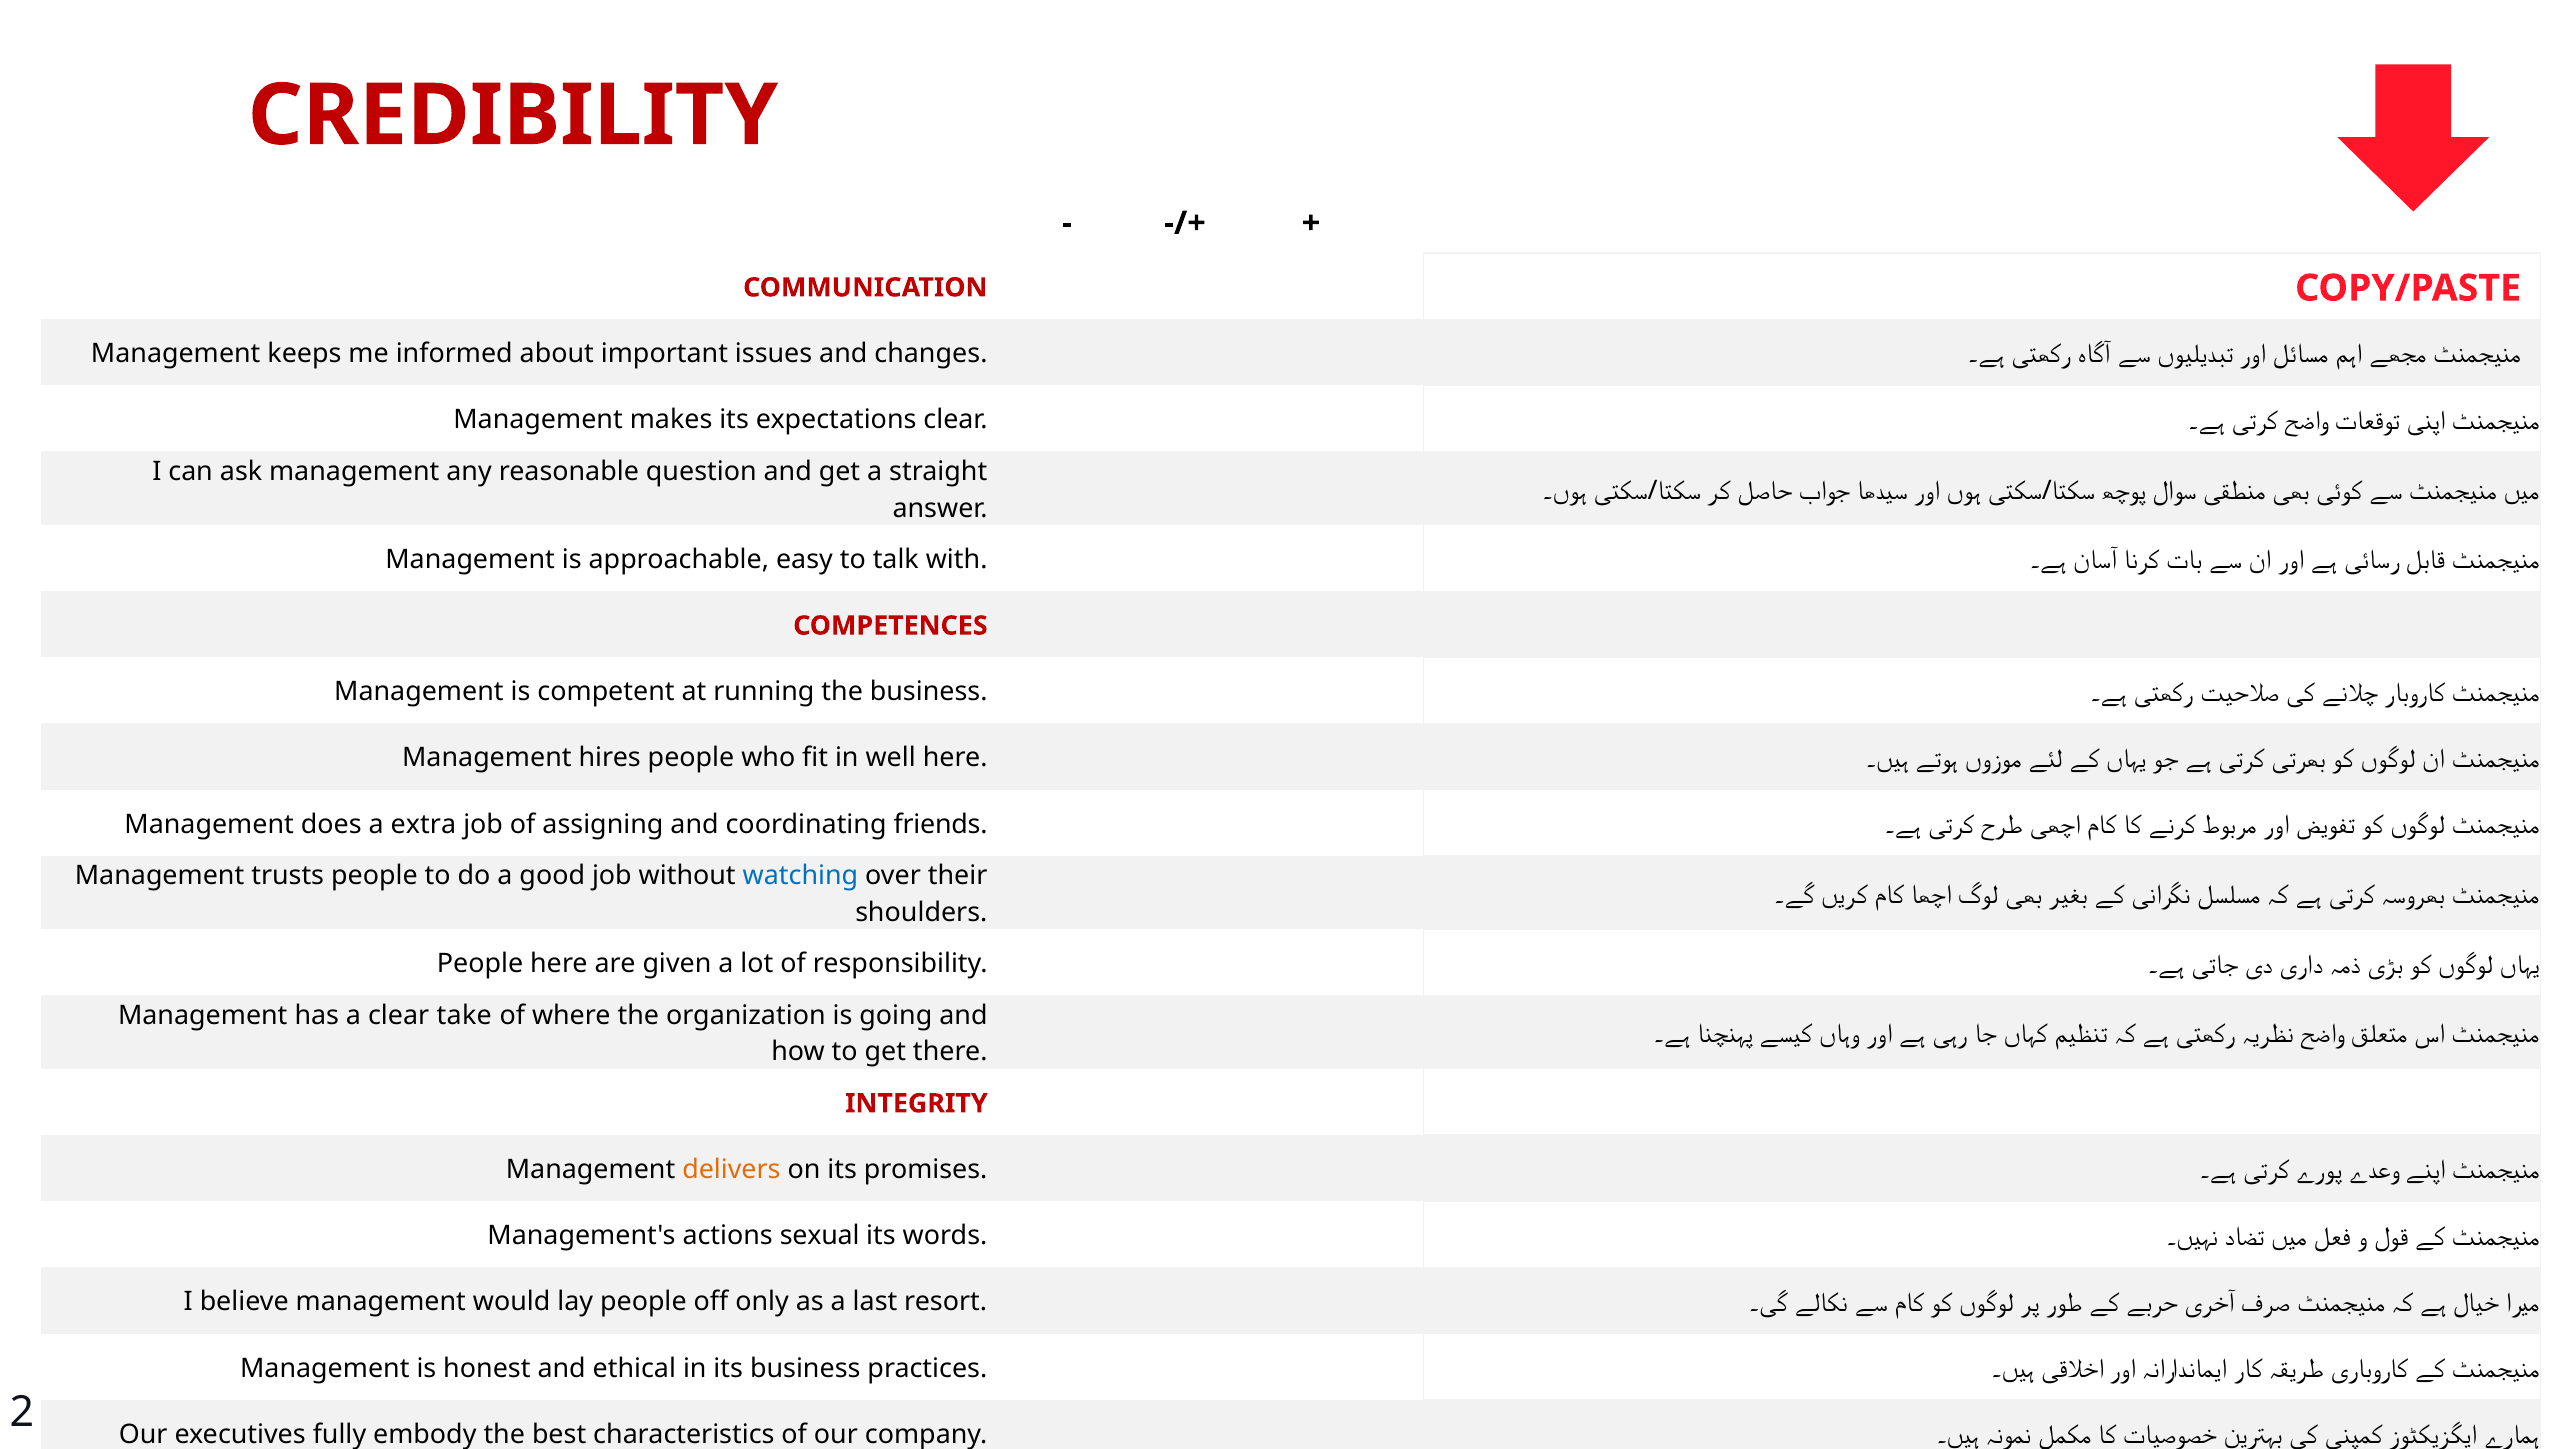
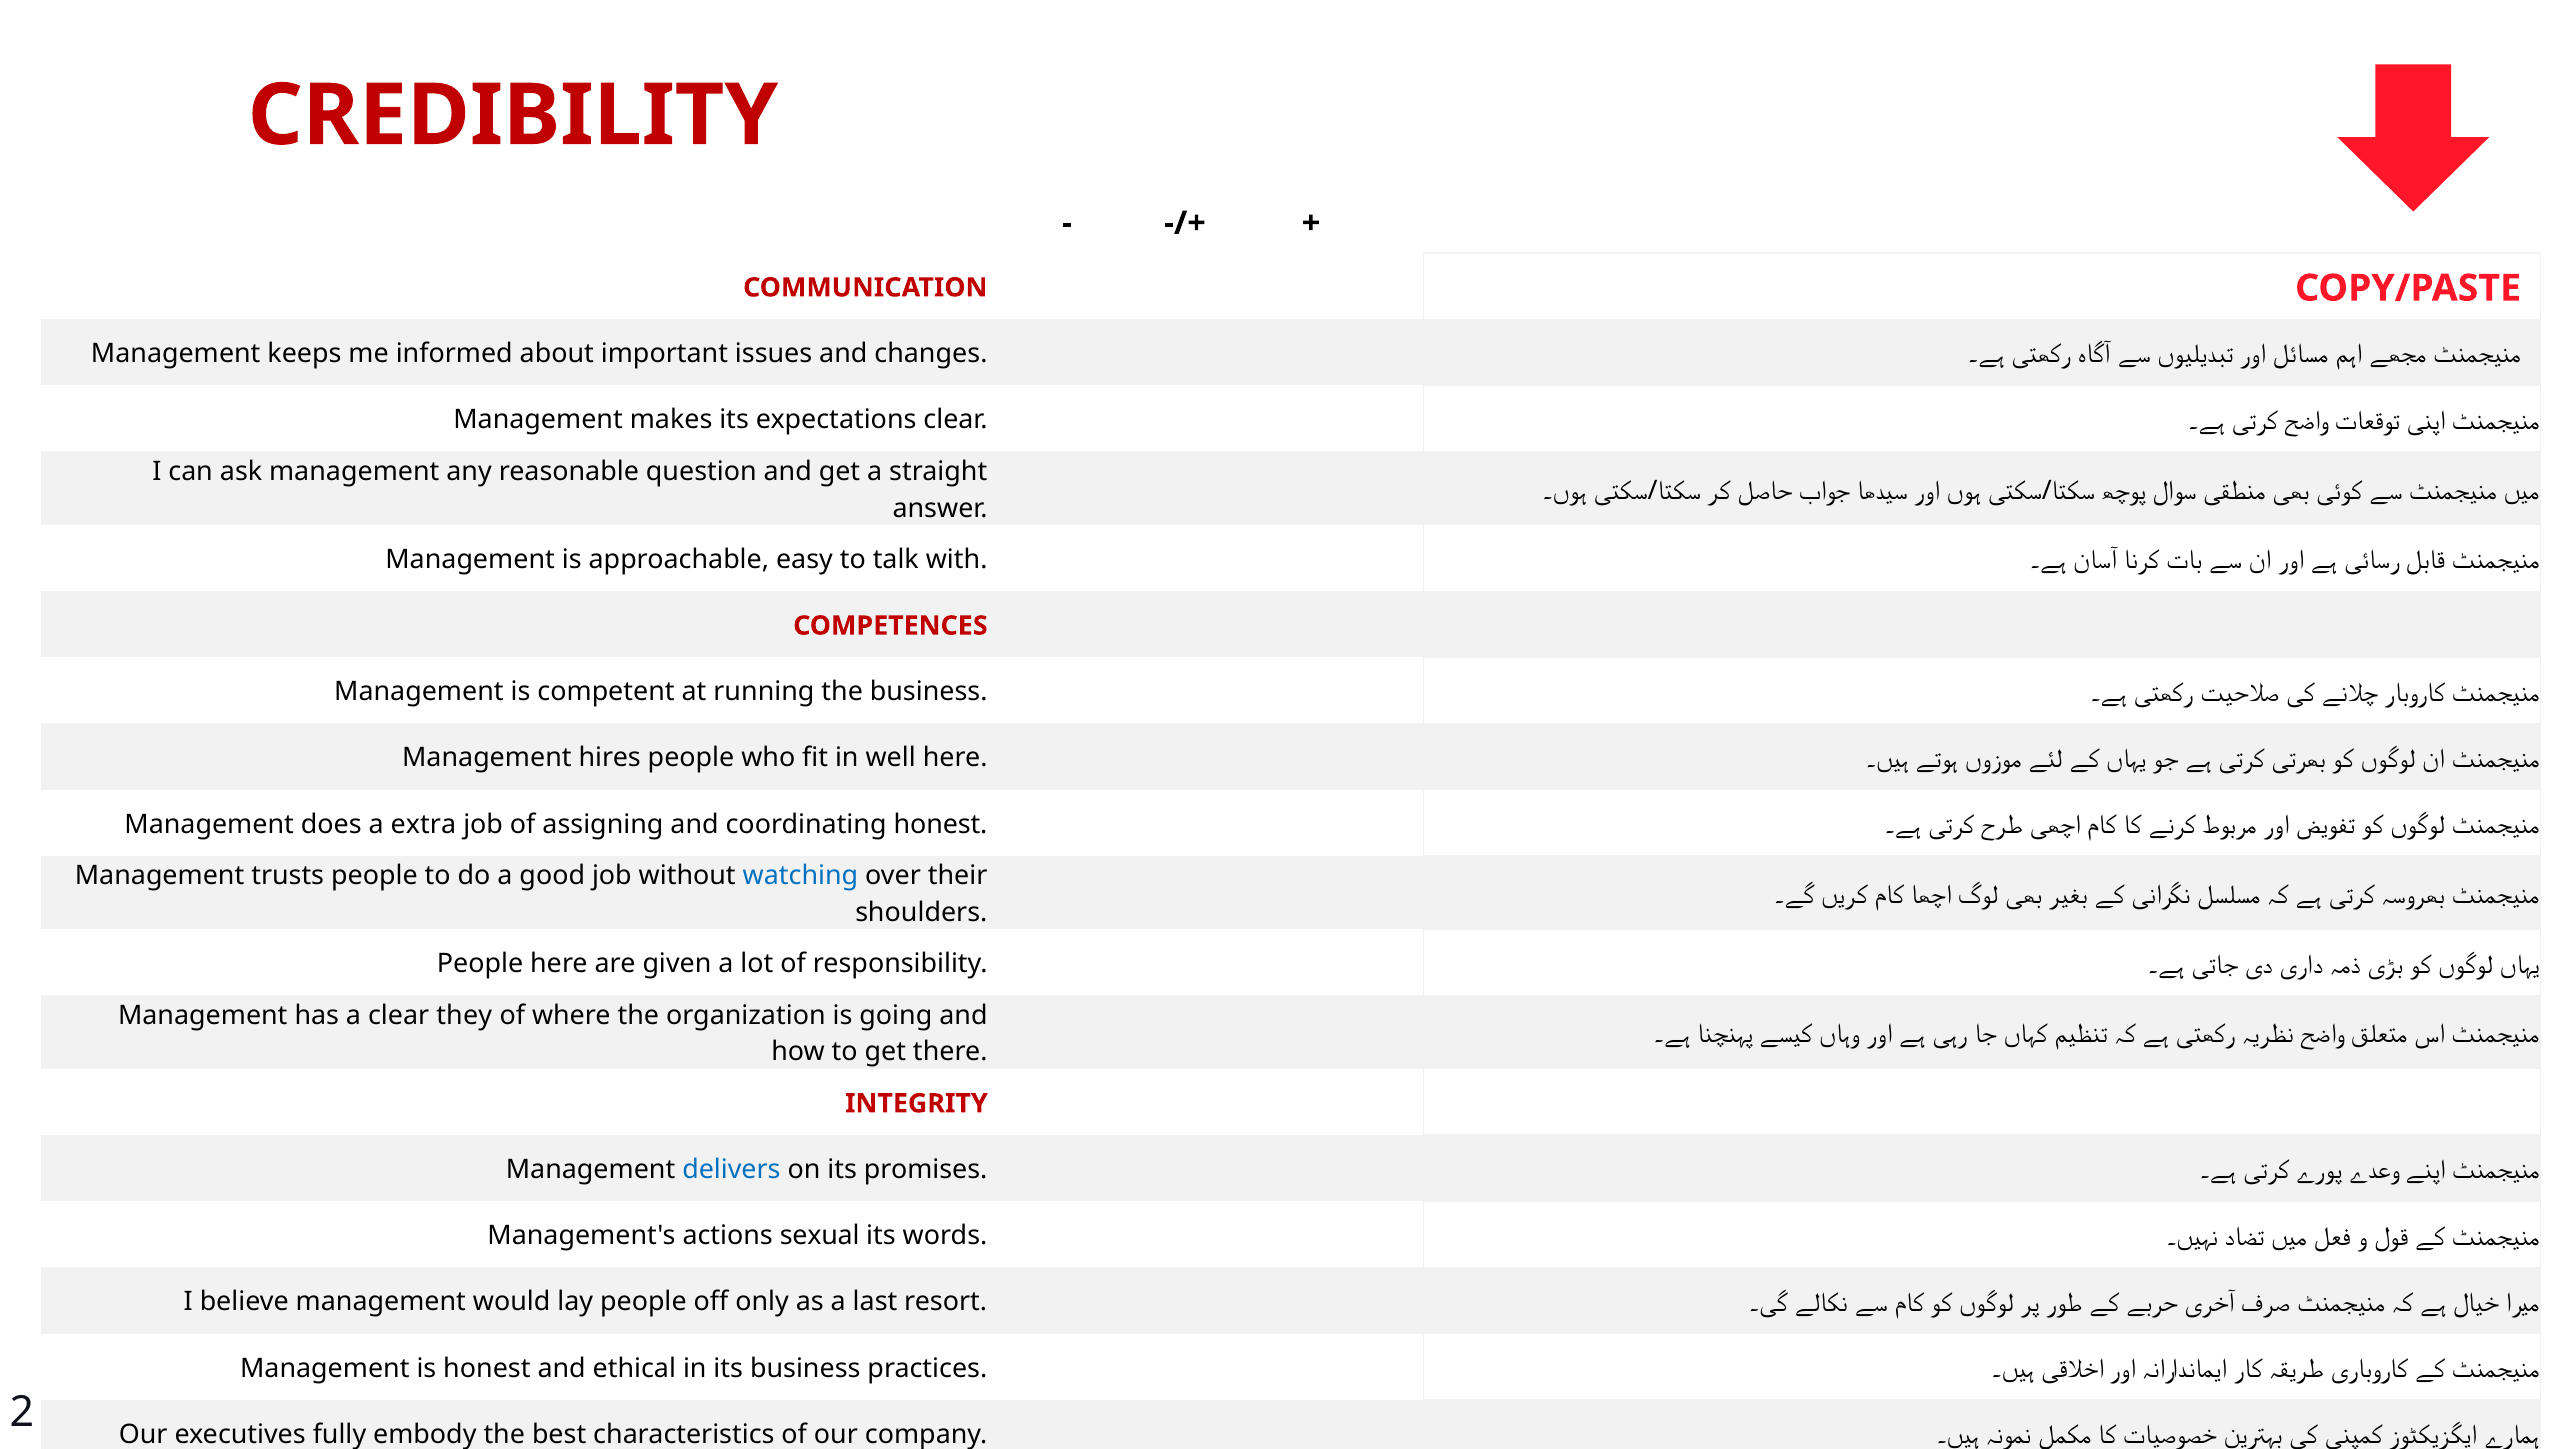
coordinating friends: friends -> honest
take: take -> they
delivers colour: orange -> blue
